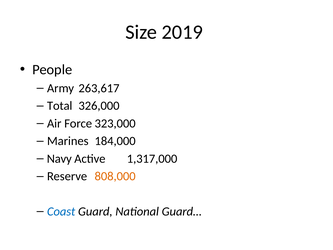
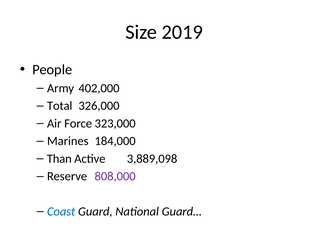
263,617: 263,617 -> 402,000
Navy: Navy -> Than
1,317,000: 1,317,000 -> 3,889,098
808,000 colour: orange -> purple
